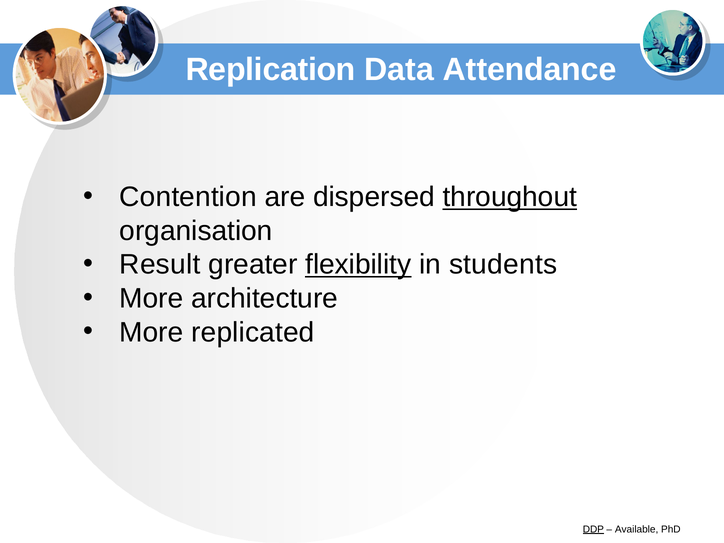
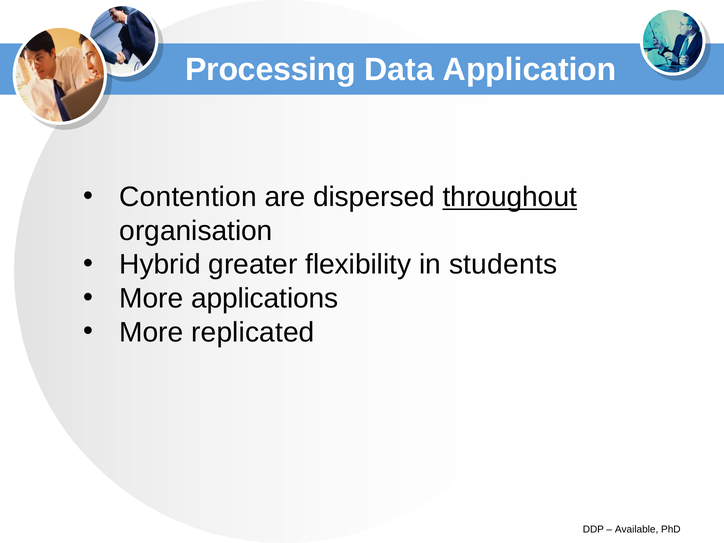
Replication: Replication -> Processing
Attendance: Attendance -> Application
Result: Result -> Hybrid
flexibility underline: present -> none
architecture: architecture -> applications
DDP underline: present -> none
